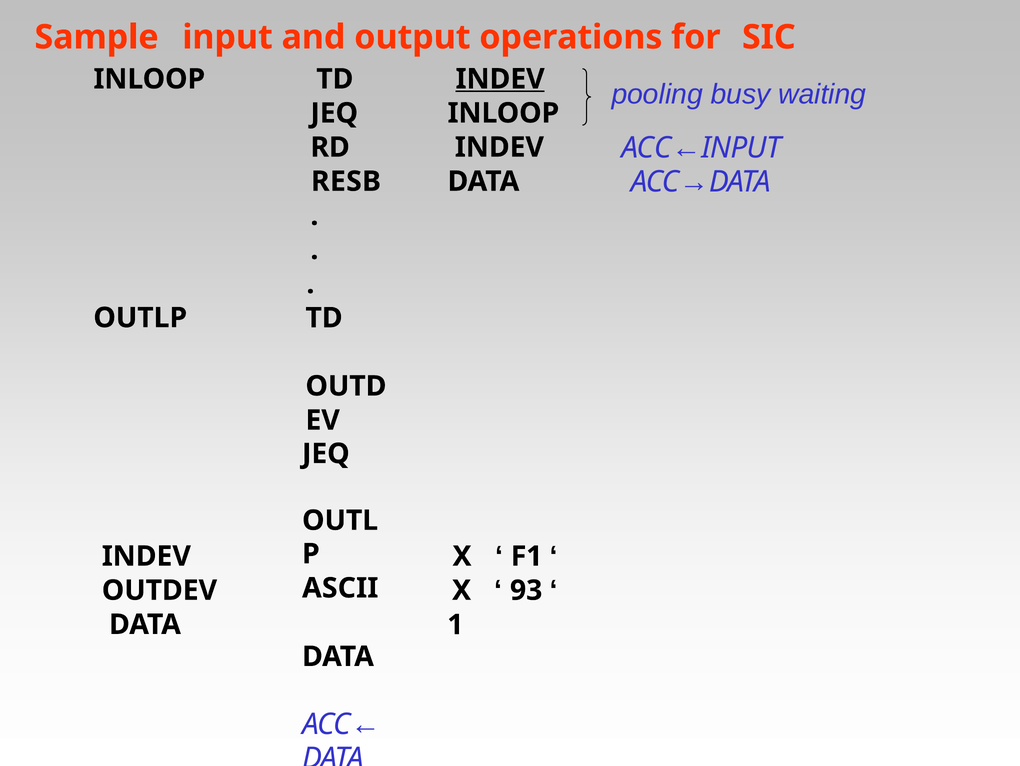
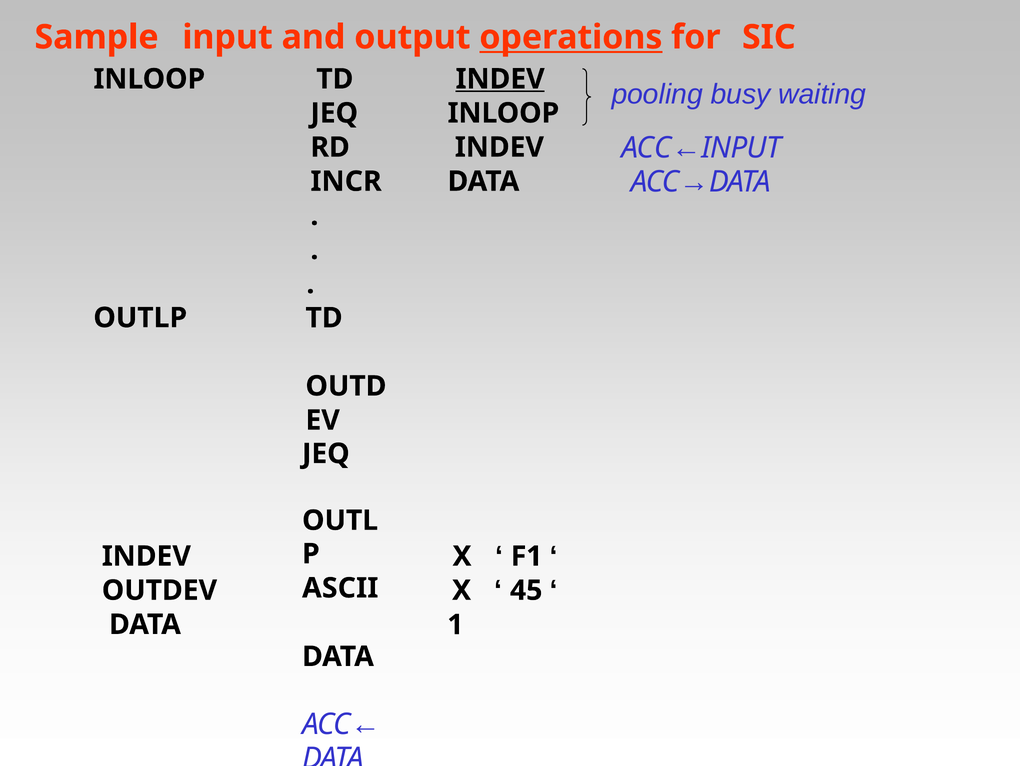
operations underline: none -> present
RESB at (346, 181): RESB -> INCR
93: 93 -> 45
